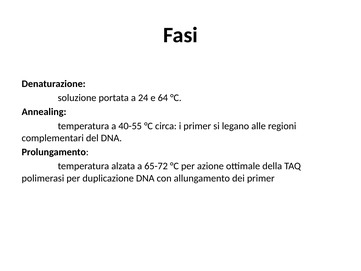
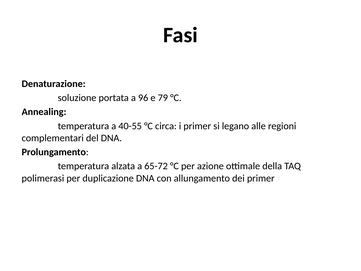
24: 24 -> 96
64: 64 -> 79
